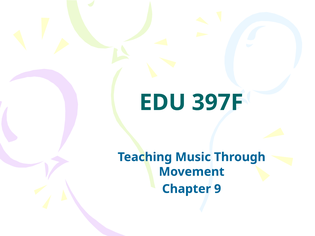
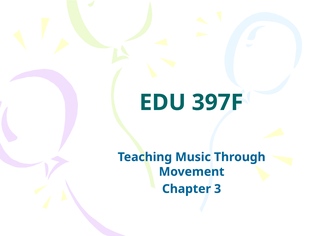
9: 9 -> 3
